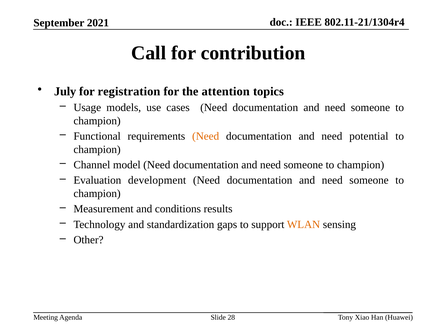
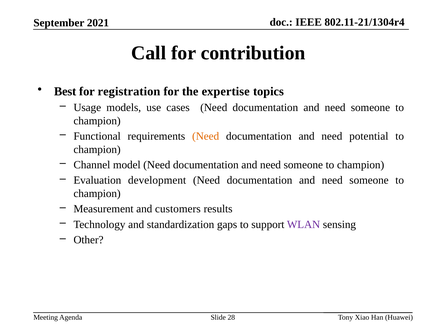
July: July -> Best
attention: attention -> expertise
conditions: conditions -> customers
WLAN colour: orange -> purple
